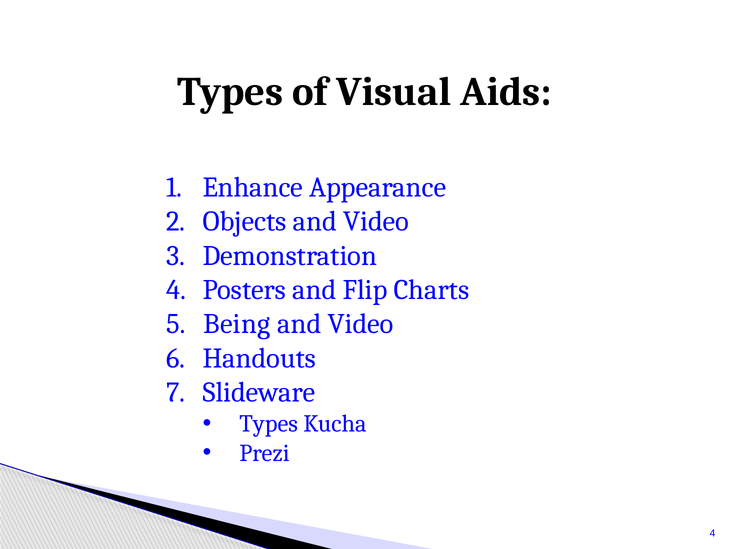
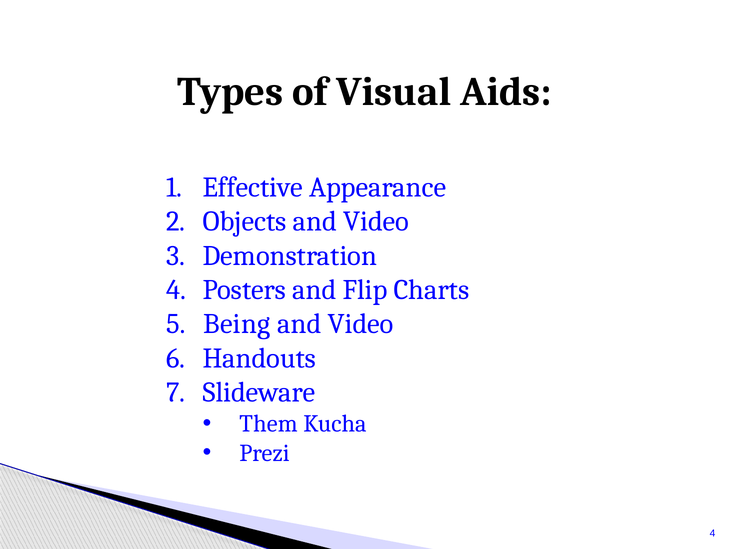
Enhance: Enhance -> Effective
Types at (269, 424): Types -> Them
